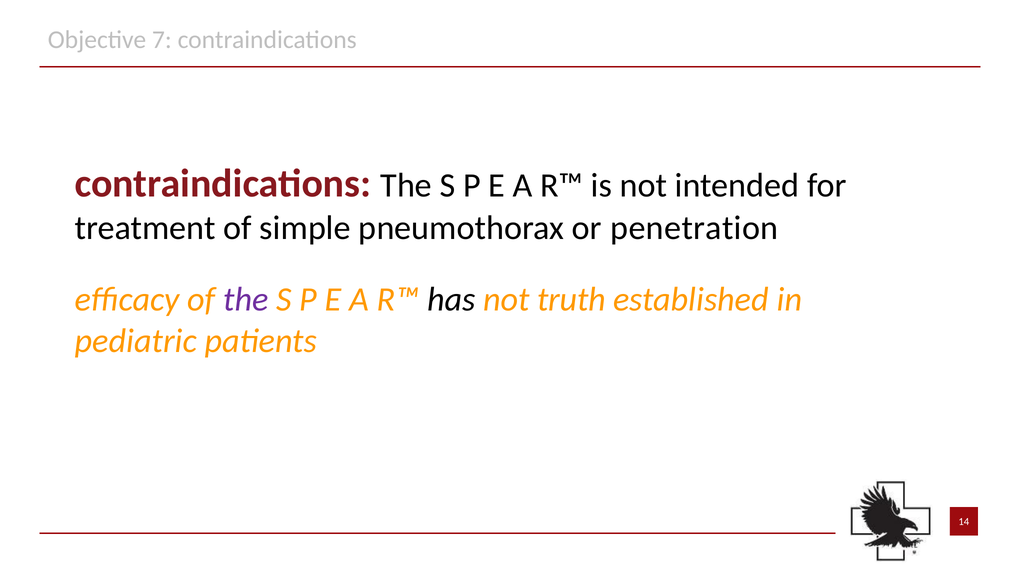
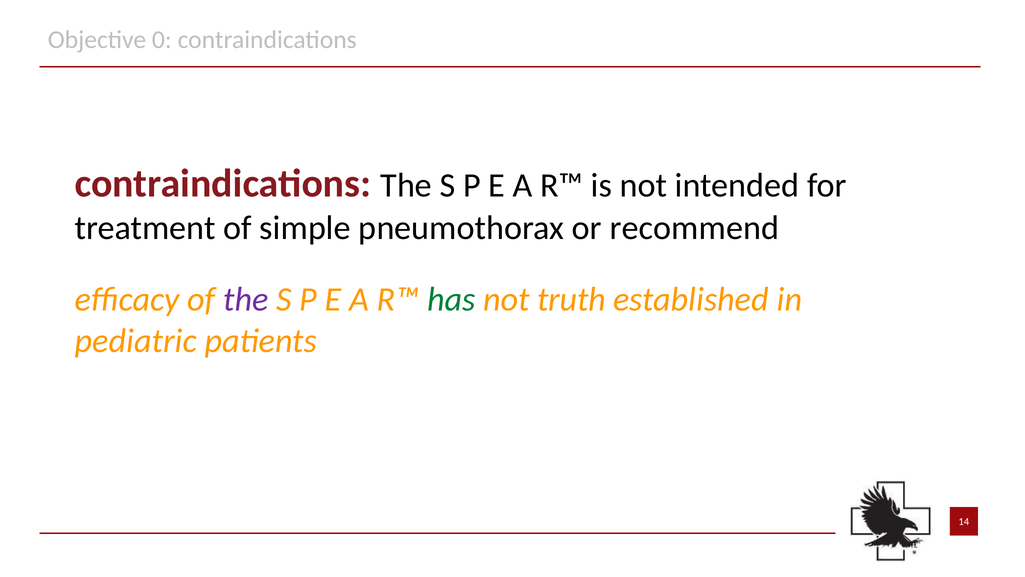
7: 7 -> 0
penetration: penetration -> recommend
has colour: black -> green
